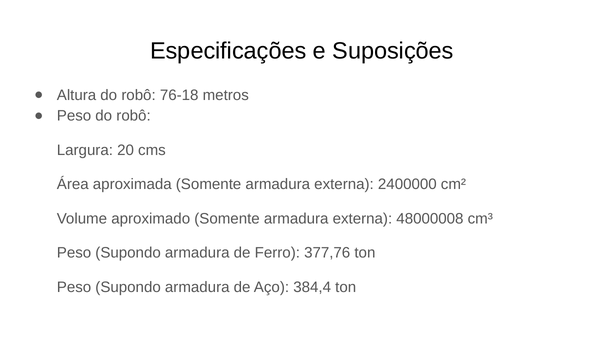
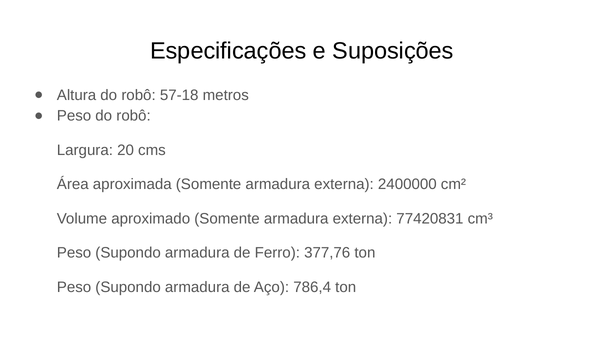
76-18: 76-18 -> 57-18
48000008: 48000008 -> 77420831
384,4: 384,4 -> 786,4
